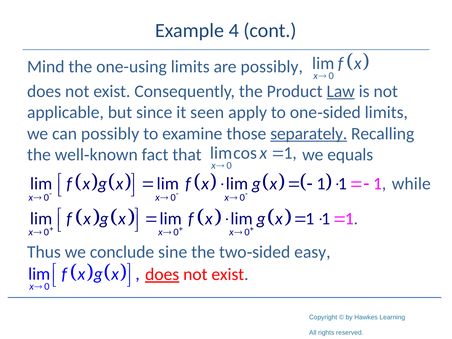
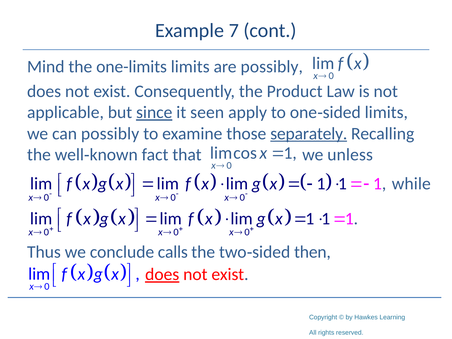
4: 4 -> 7
one-using: one-using -> one-limits
Law underline: present -> none
since underline: none -> present
equals: equals -> unless
sine: sine -> calls
easy: easy -> then
